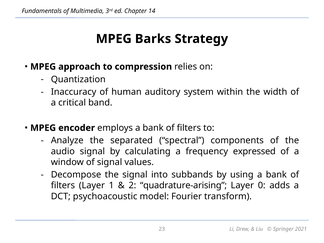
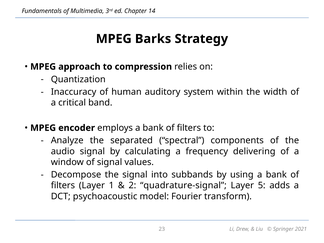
expressed: expressed -> delivering
quadrature-arising: quadrature-arising -> quadrature-signal
0: 0 -> 5
